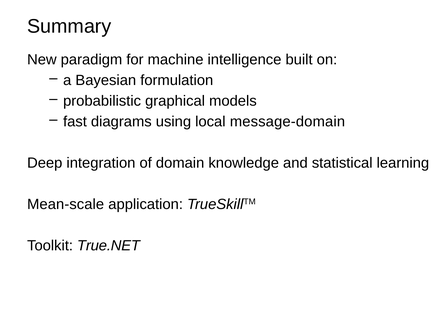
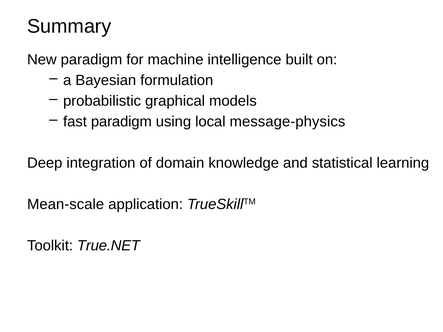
fast diagrams: diagrams -> paradigm
message-domain: message-domain -> message-physics
